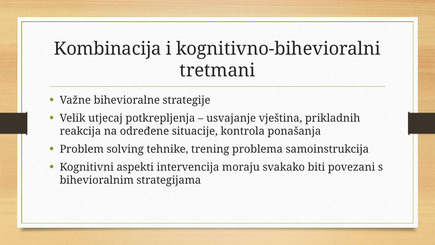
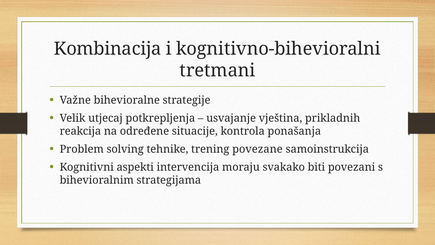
problema: problema -> povezane
